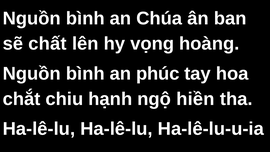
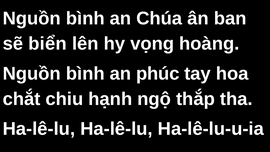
chất: chất -> biển
hiền: hiền -> thắp
